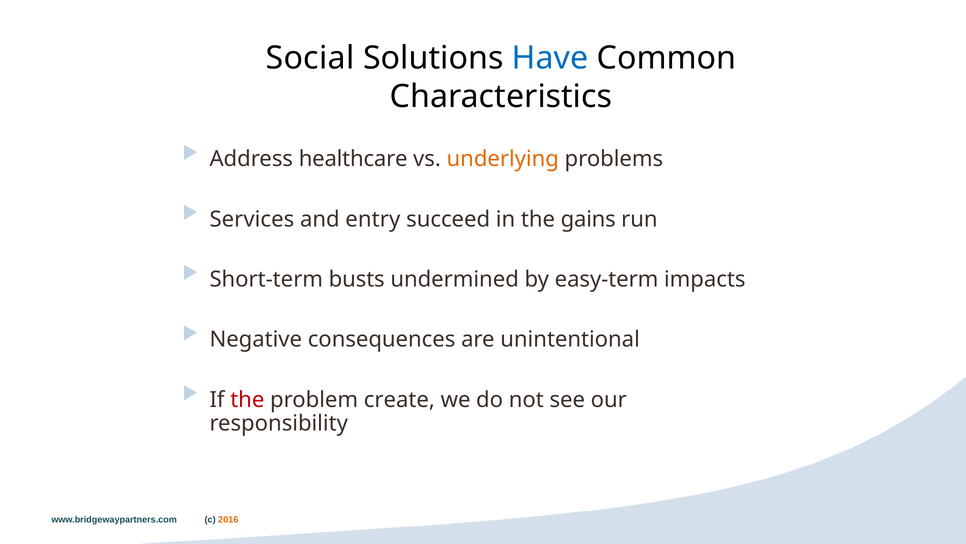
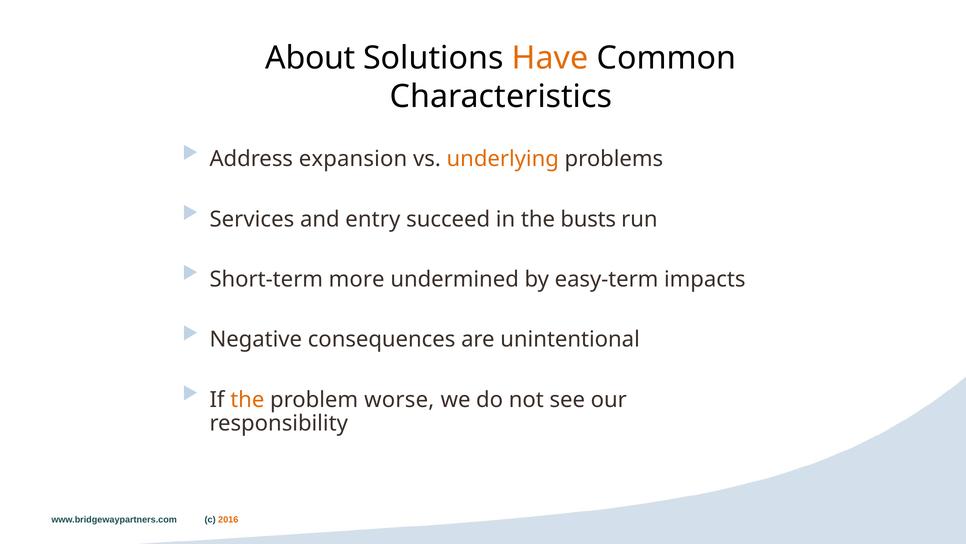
Social: Social -> About
Have colour: blue -> orange
healthcare: healthcare -> expansion
gains: gains -> busts
busts: busts -> more
the at (247, 399) colour: red -> orange
create: create -> worse
